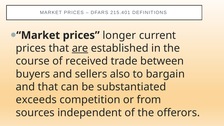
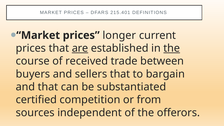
the at (172, 48) underline: none -> present
sellers also: also -> that
exceeds: exceeds -> certified
